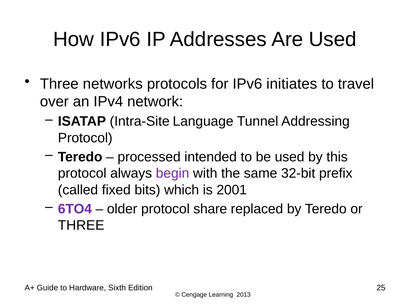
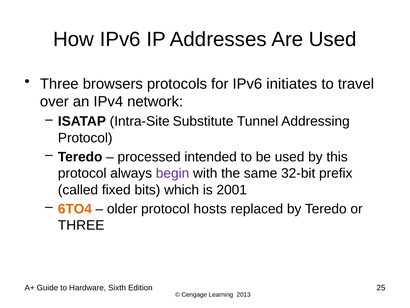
networks: networks -> browsers
Language: Language -> Substitute
6TO4 colour: purple -> orange
share: share -> hosts
